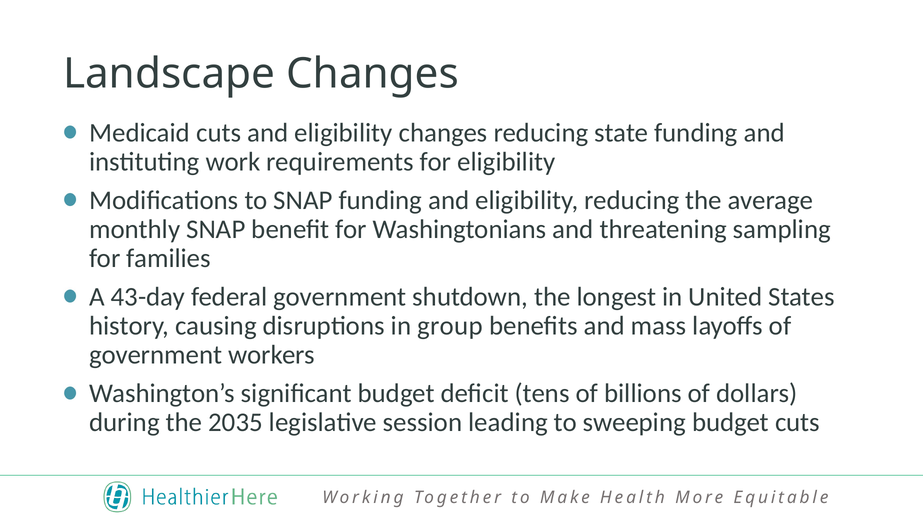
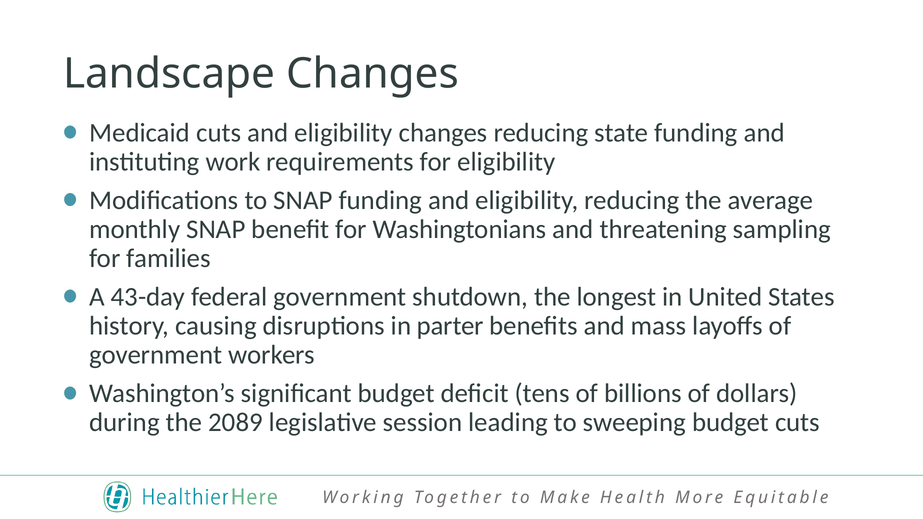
group: group -> parter
2035: 2035 -> 2089
